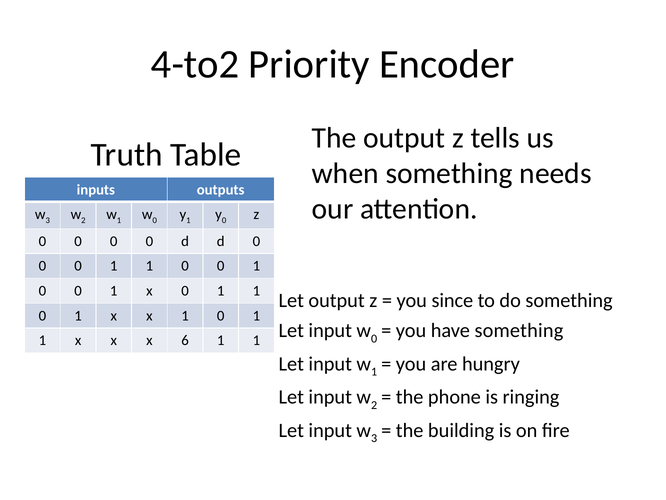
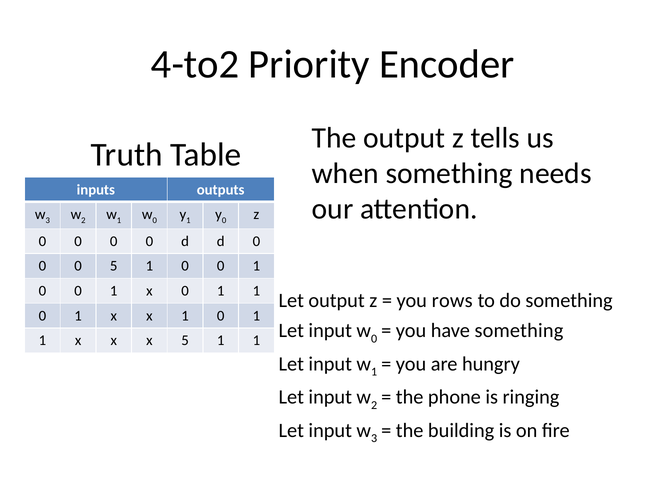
1 at (114, 266): 1 -> 5
since: since -> rows
x 6: 6 -> 5
